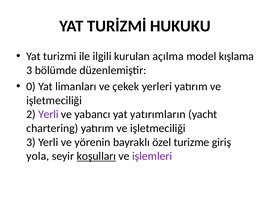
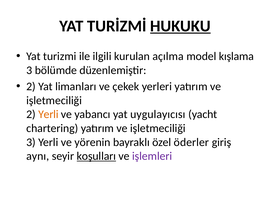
HUKUKU underline: none -> present
0 at (31, 87): 0 -> 2
Yerli at (48, 115) colour: purple -> orange
yatırımların: yatırımların -> uygulayıcısı
turizme: turizme -> öderler
yola: yola -> aynı
